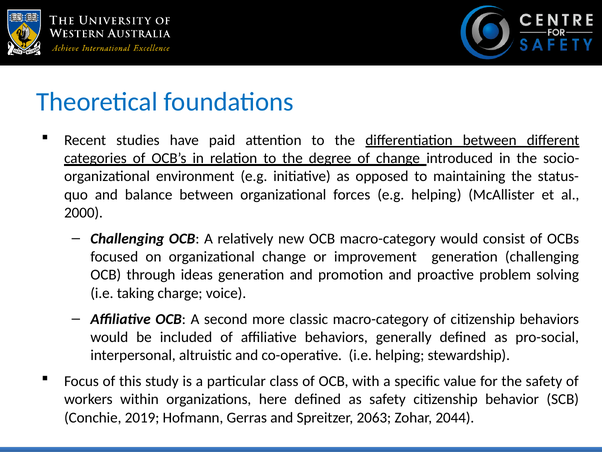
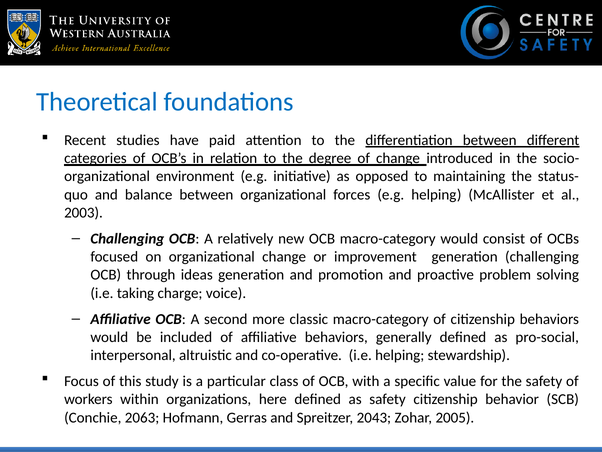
2000: 2000 -> 2003
2019: 2019 -> 2063
2063: 2063 -> 2043
2044: 2044 -> 2005
